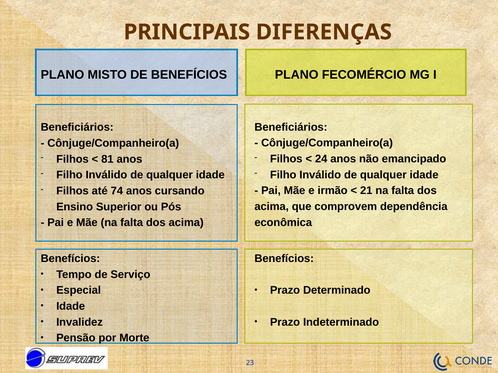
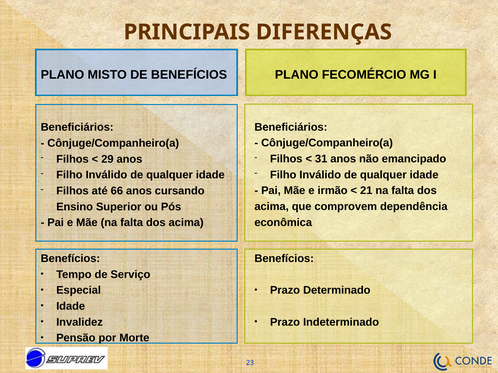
24: 24 -> 31
81: 81 -> 29
74: 74 -> 66
